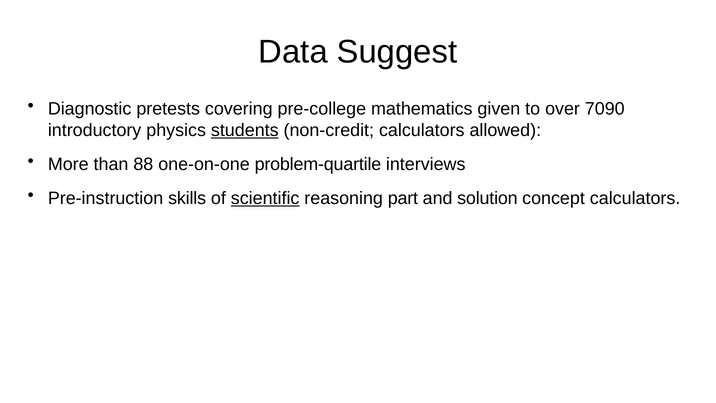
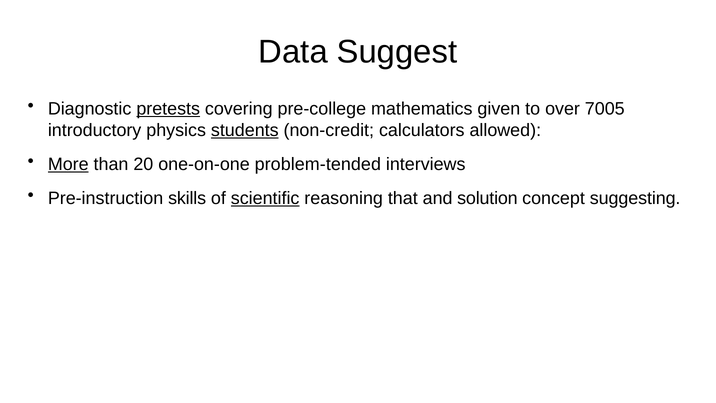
pretests underline: none -> present
7090: 7090 -> 7005
More underline: none -> present
88: 88 -> 20
problem-quartile: problem-quartile -> problem-tended
part: part -> that
concept calculators: calculators -> suggesting
